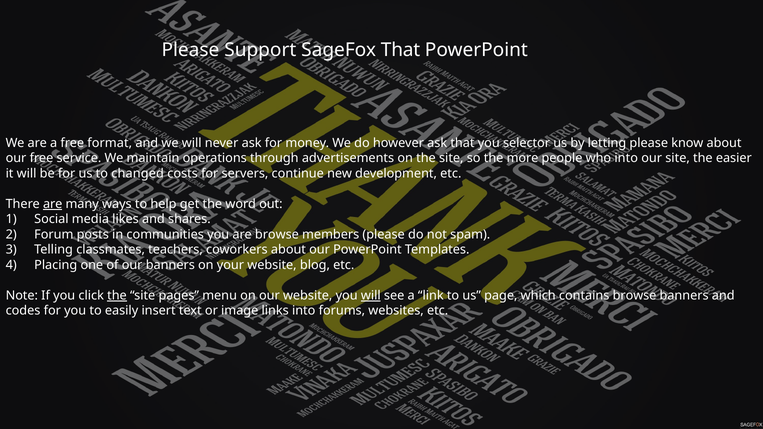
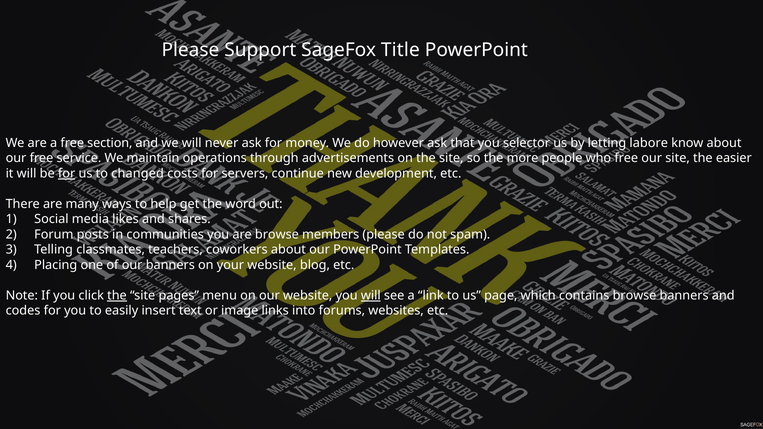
SageFox That: That -> Title
format: format -> section
letting please: please -> labore
who into: into -> free
for at (67, 174) underline: none -> present
are at (53, 204) underline: present -> none
